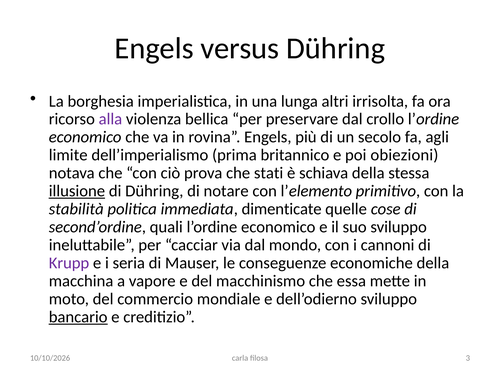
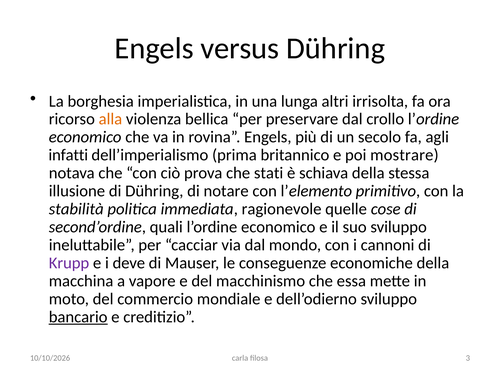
alla colour: purple -> orange
limite: limite -> infatti
obiezioni: obiezioni -> mostrare
illusione underline: present -> none
dimenticate: dimenticate -> ragionevole
seria: seria -> deve
